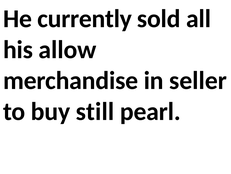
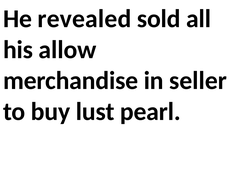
currently: currently -> revealed
still: still -> lust
